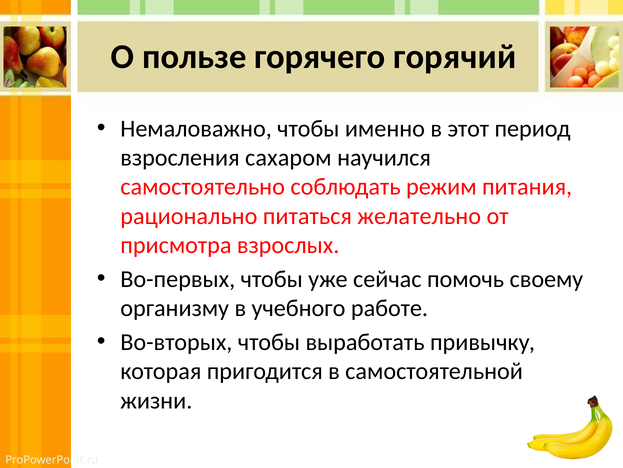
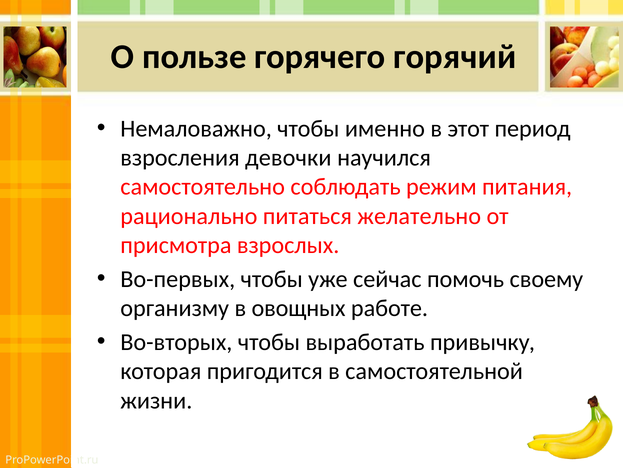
сахаром: сахаром -> девочки
учебного: учебного -> овощных
